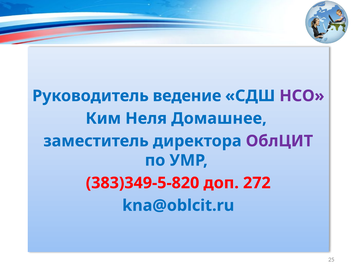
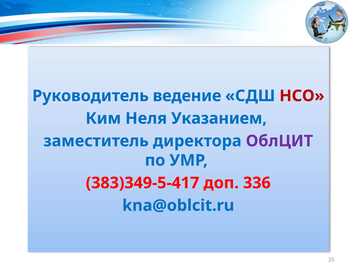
НСО colour: purple -> red
Домашнее: Домашнее -> Указанием
383)349-5-820: 383)349-5-820 -> 383)349-5-417
272: 272 -> 336
